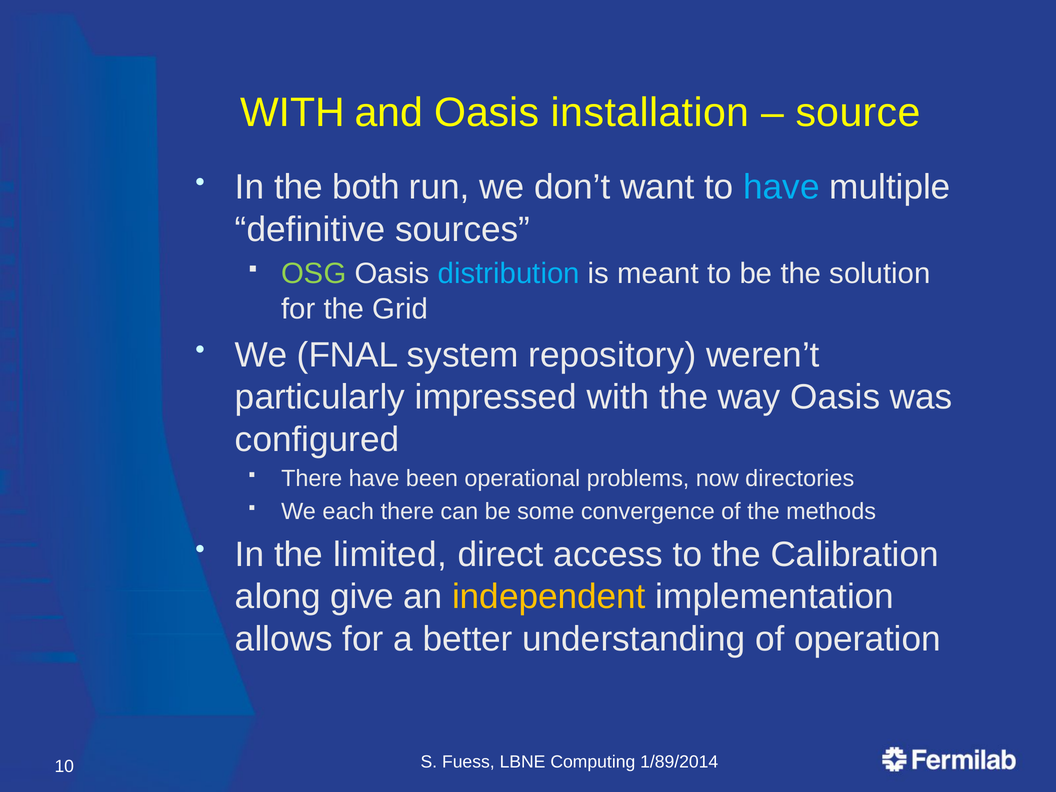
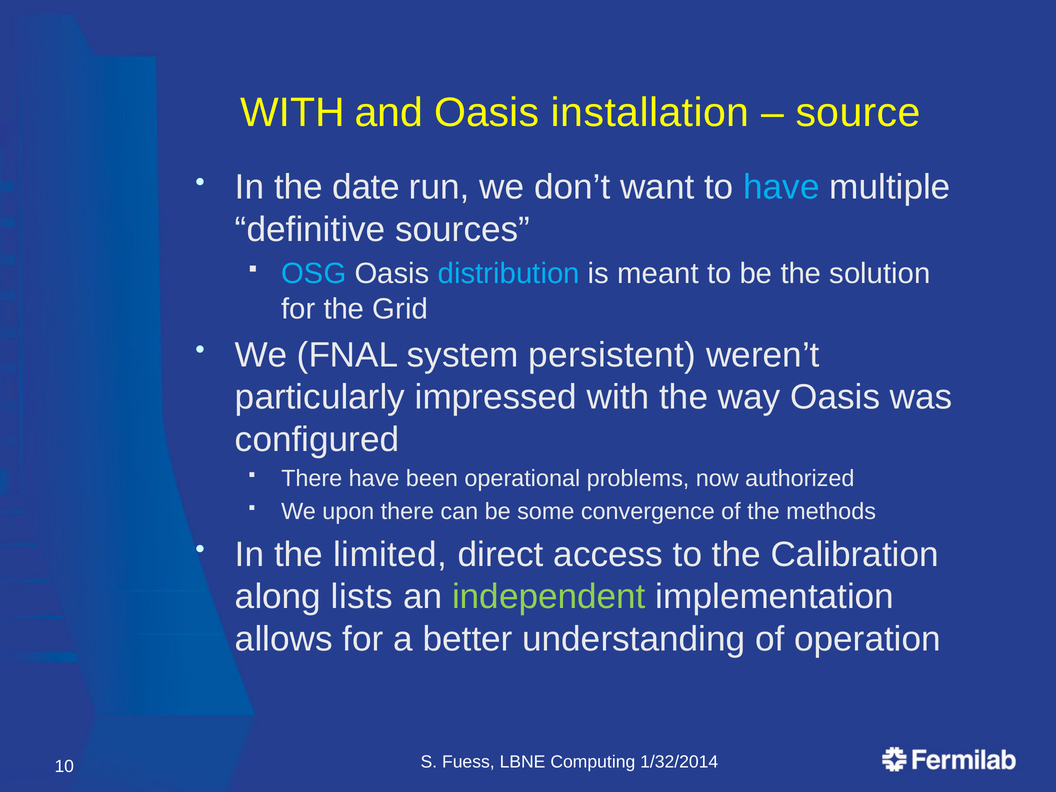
both: both -> date
OSG colour: light green -> light blue
repository: repository -> persistent
directories: directories -> authorized
each: each -> upon
give: give -> lists
independent colour: yellow -> light green
1/89/2014: 1/89/2014 -> 1/32/2014
